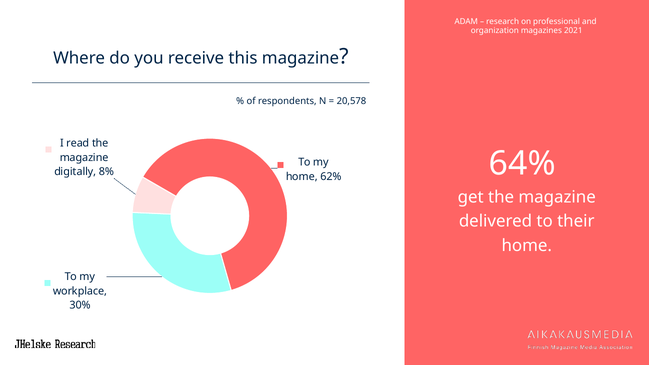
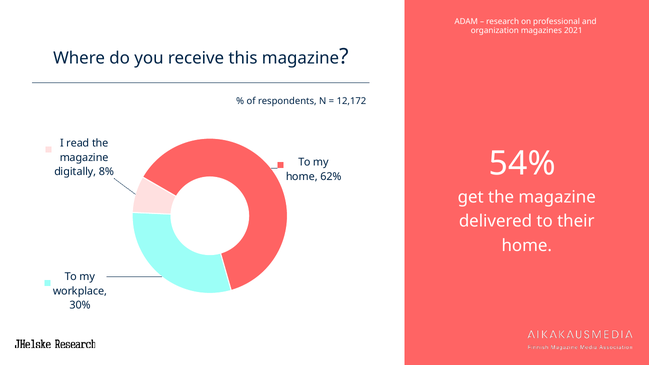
20,578: 20,578 -> 12,172
64%: 64% -> 54%
